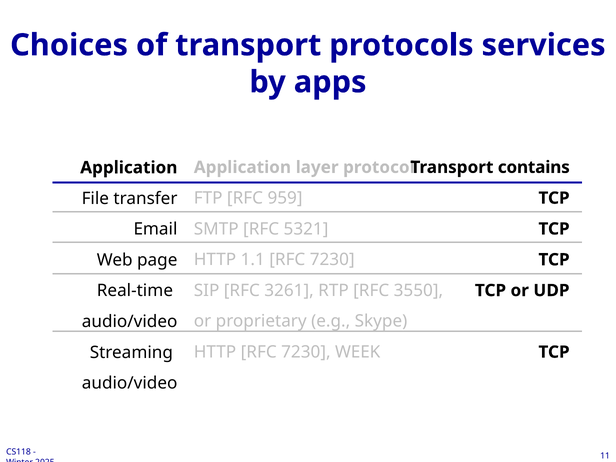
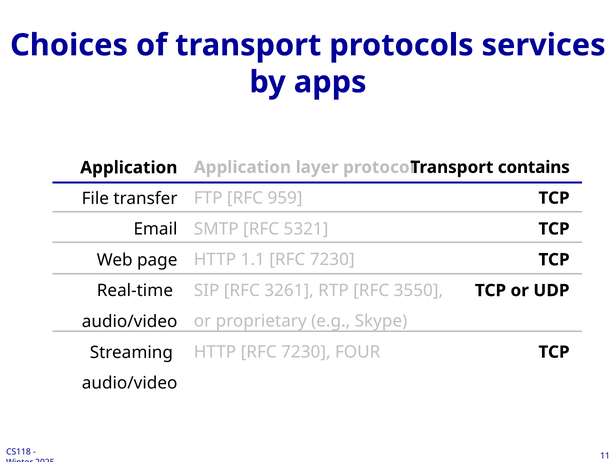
WEEK: WEEK -> FOUR
